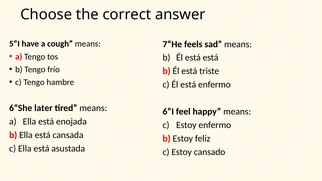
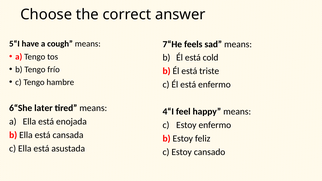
está está: está -> cold
6“I: 6“I -> 4“I
